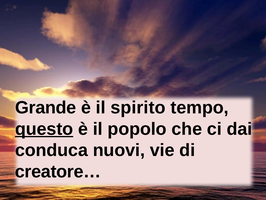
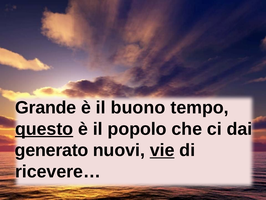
spirito: spirito -> buono
conduca: conduca -> generato
vie underline: none -> present
creatore…: creatore… -> ricevere…
